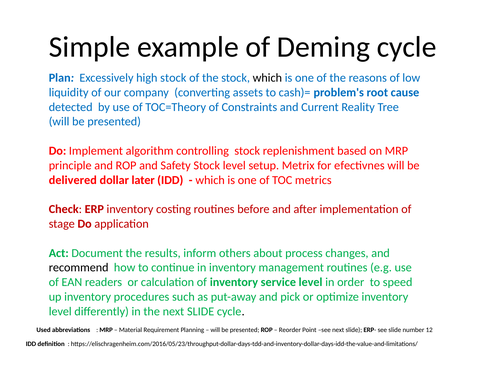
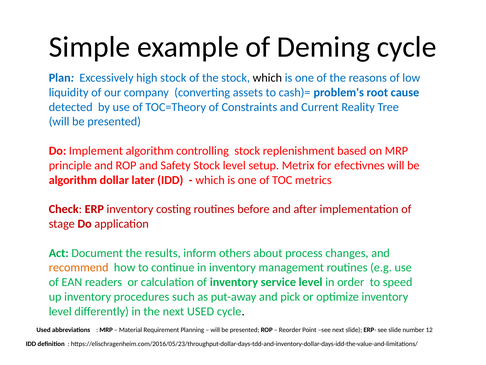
delivered at (73, 180): delivered -> algorithm
recommend colour: black -> orange
the next SLIDE: SLIDE -> USED
